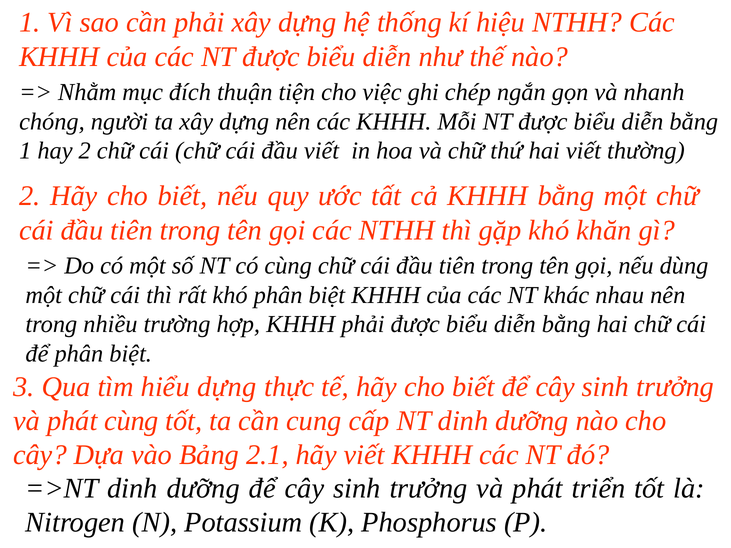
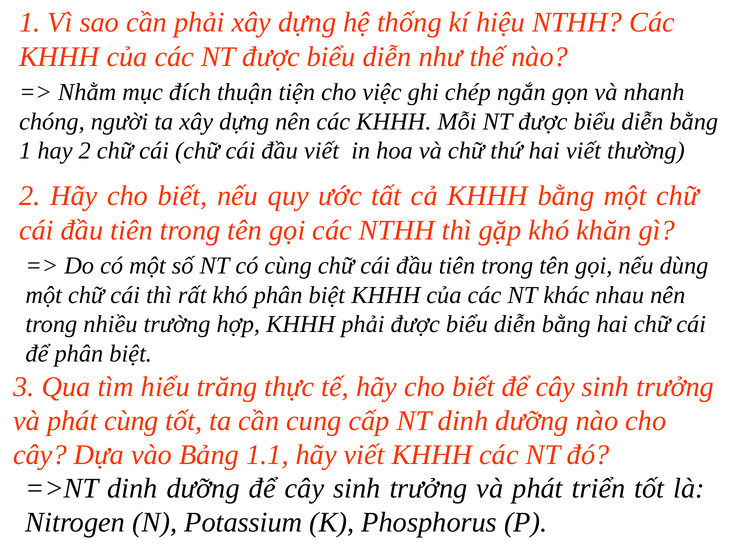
hiểu dựng: dựng -> trăng
2.1: 2.1 -> 1.1
